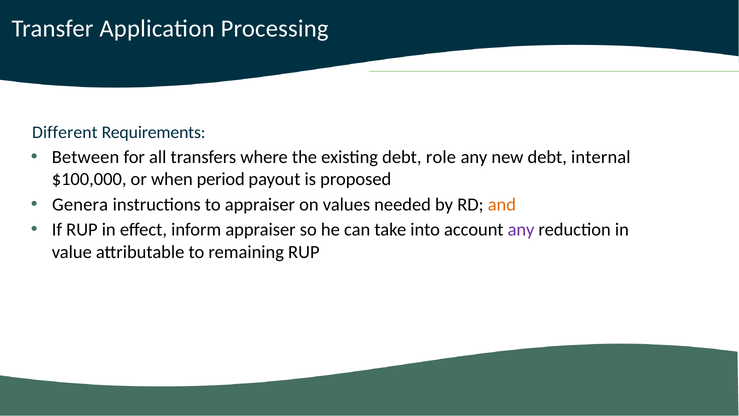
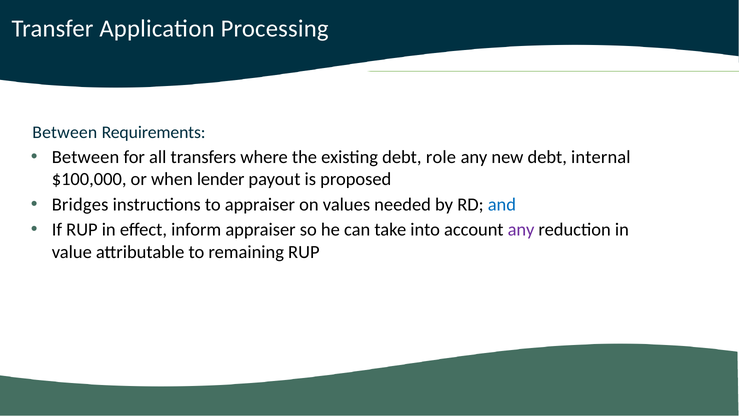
Different at (65, 132): Different -> Between
period: period -> lender
Genera: Genera -> Bridges
and colour: orange -> blue
